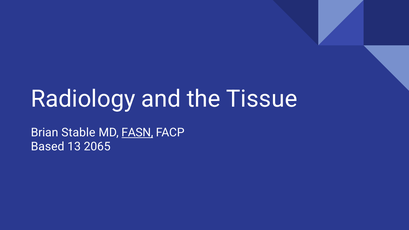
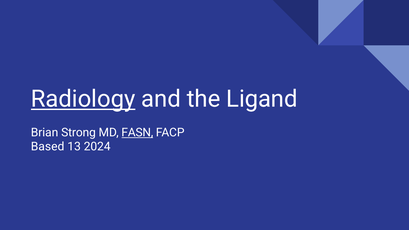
Radiology underline: none -> present
Tissue: Tissue -> Ligand
Stable: Stable -> Strong
2065: 2065 -> 2024
